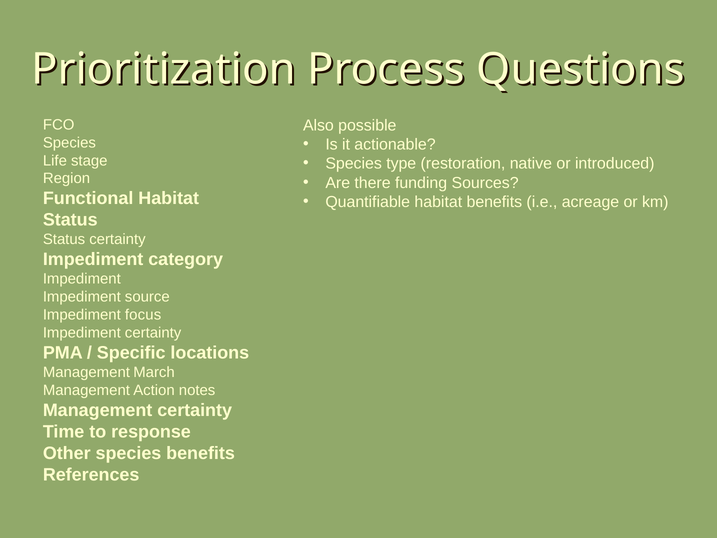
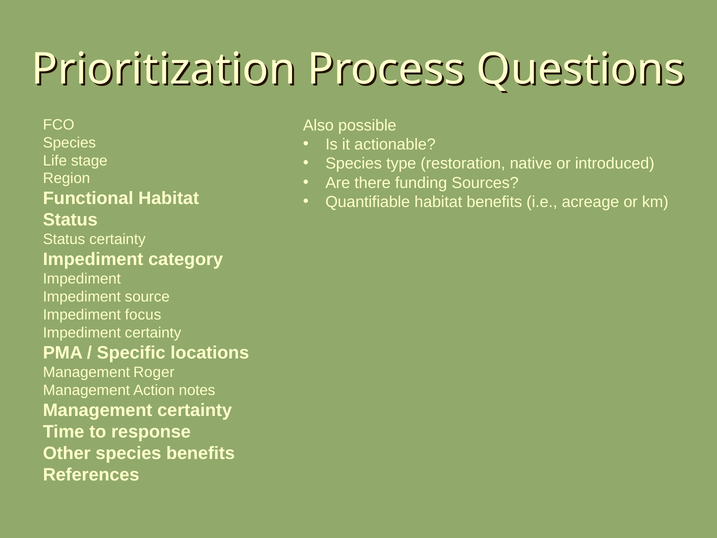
March: March -> Roger
